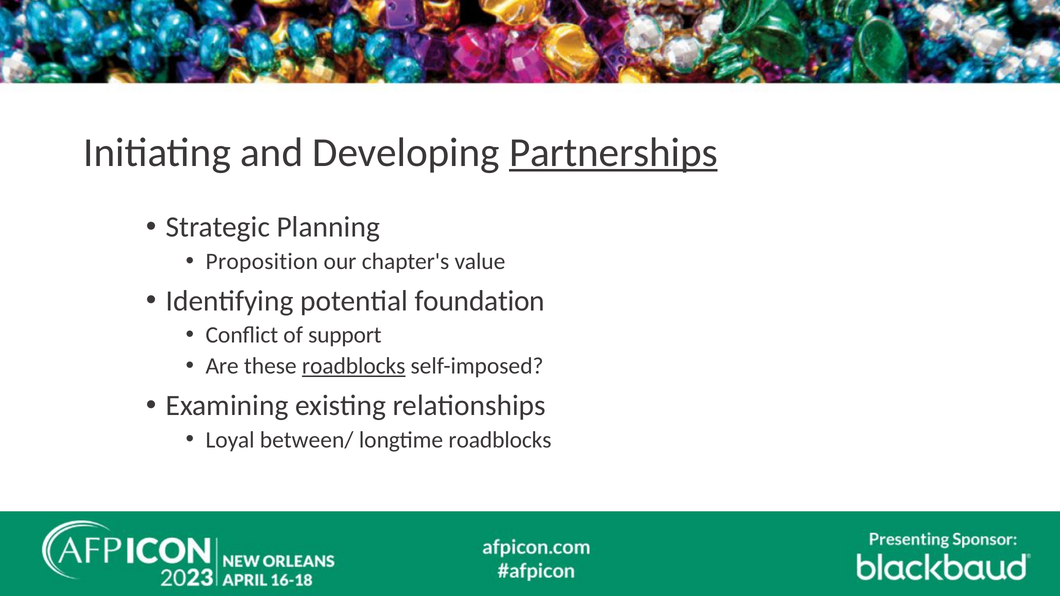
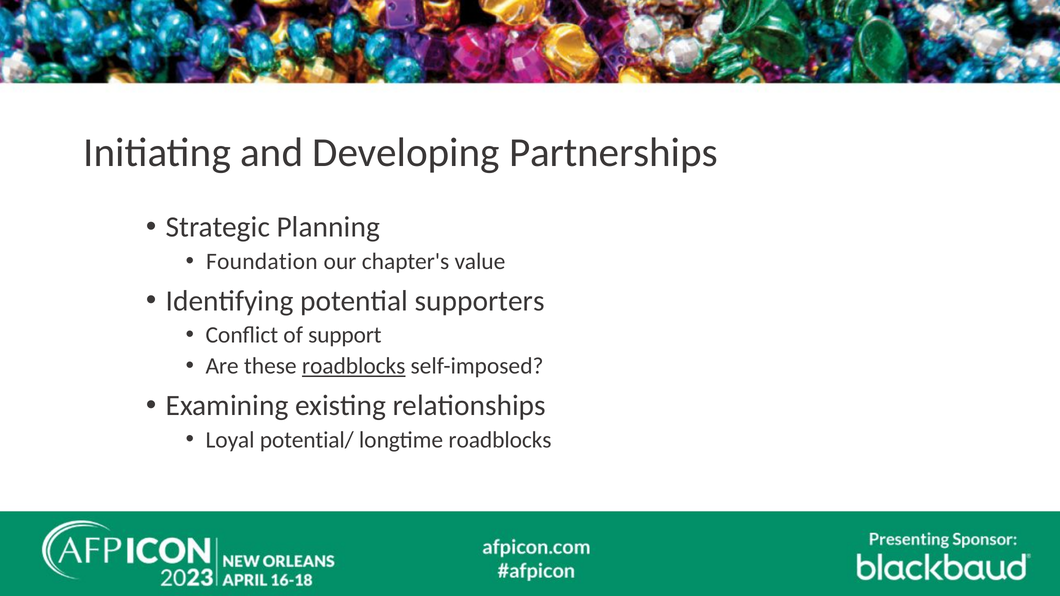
Partnerships underline: present -> none
Proposition: Proposition -> Foundation
foundation: foundation -> supporters
between/: between/ -> potential/
